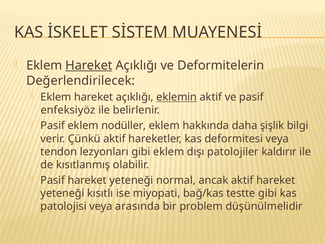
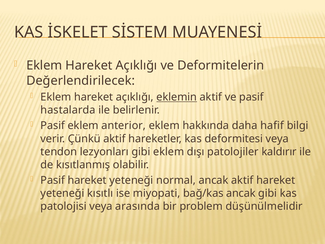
Hareket at (89, 65) underline: present -> none
enfeksiyöz: enfeksiyöz -> hastalarda
nodüller: nodüller -> anterior
şişlik: şişlik -> hafif
bağ/kas testte: testte -> ancak
